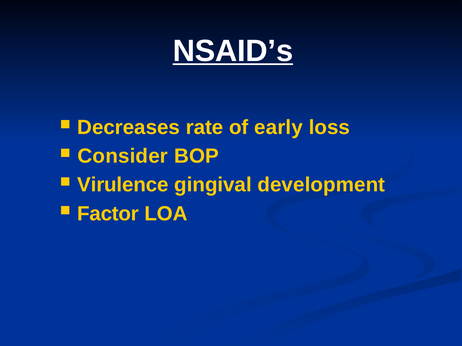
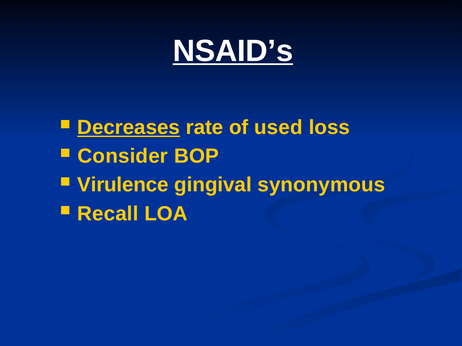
Decreases underline: none -> present
early: early -> used
development: development -> synonymous
Factor: Factor -> Recall
